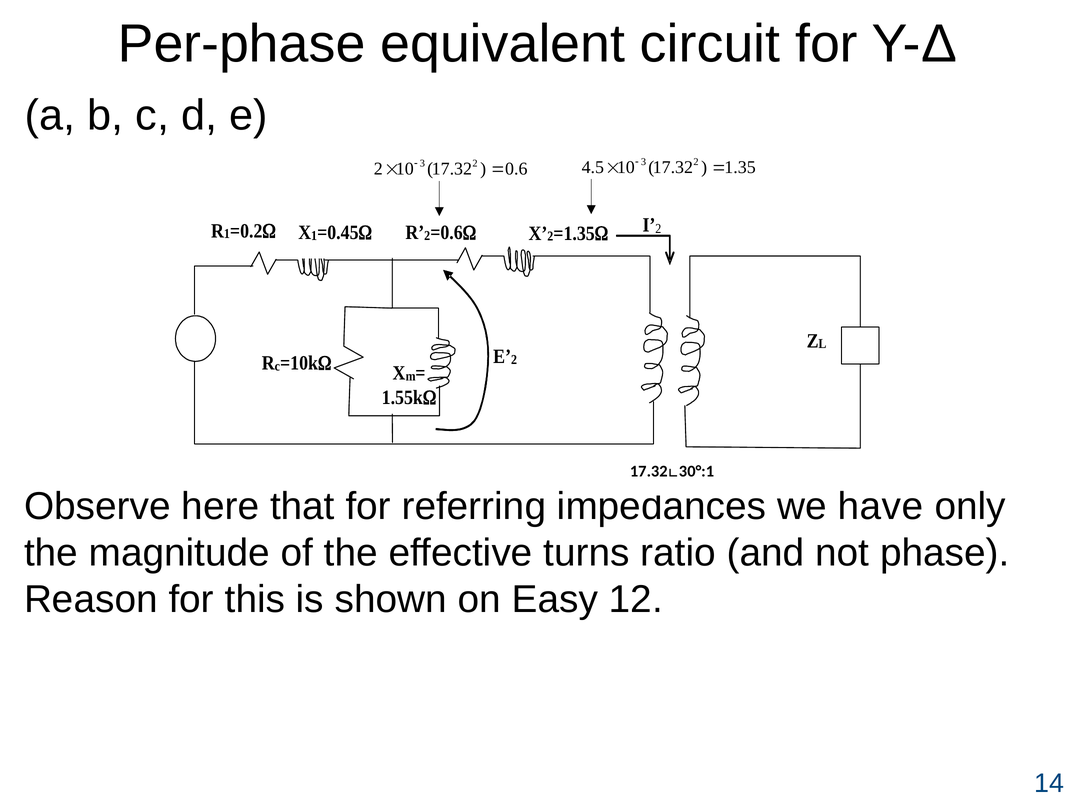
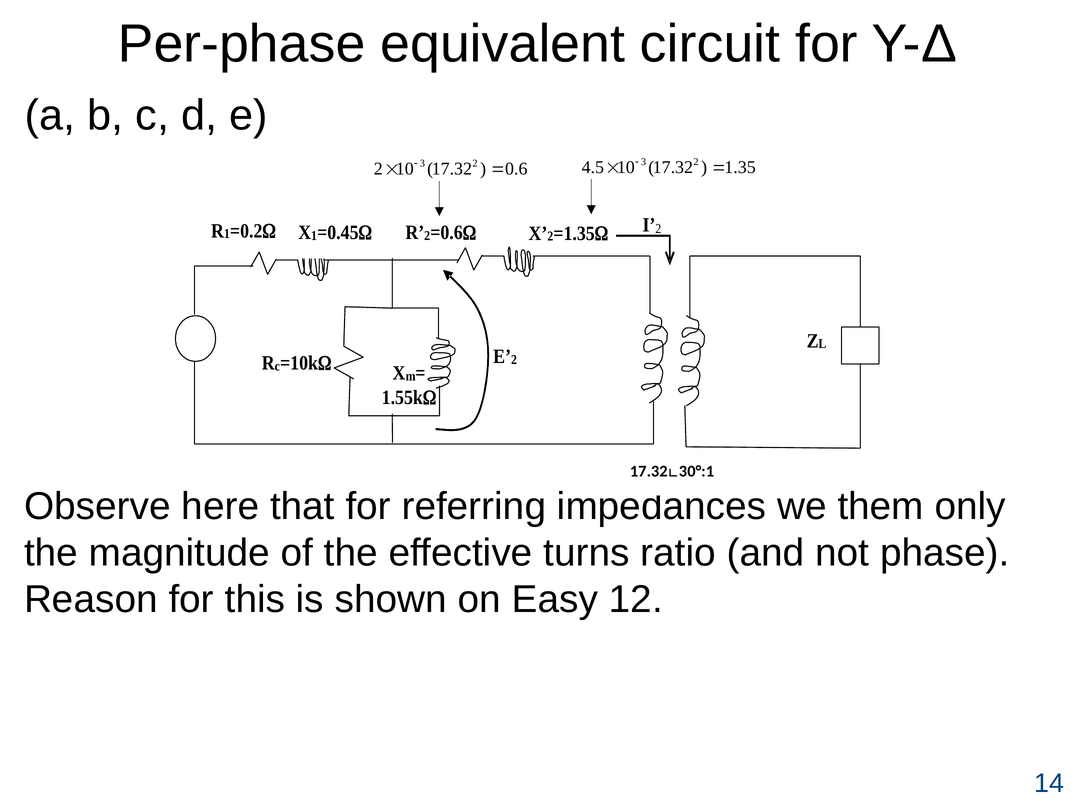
have: have -> them
